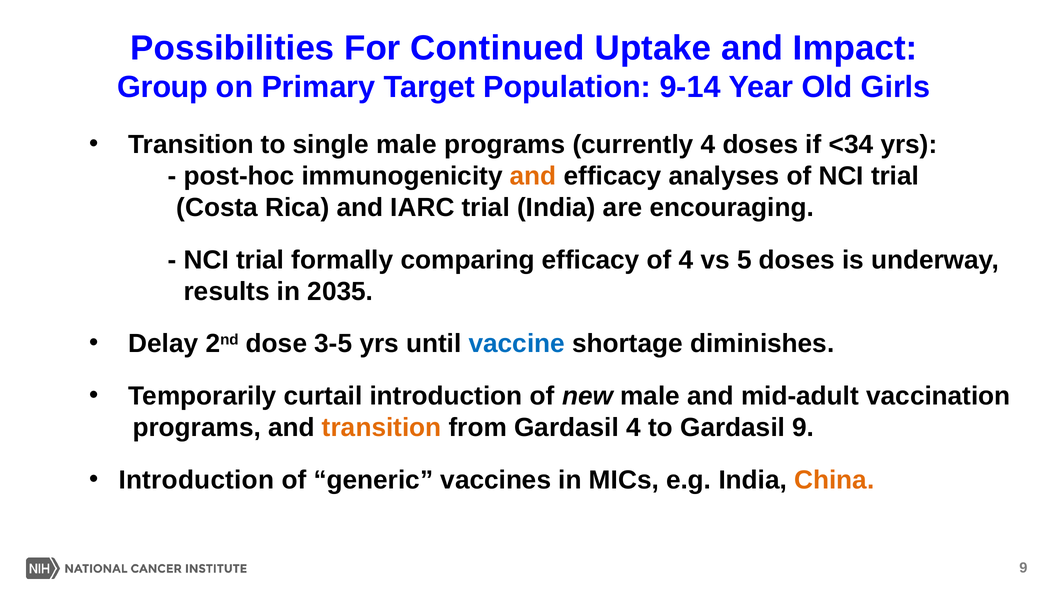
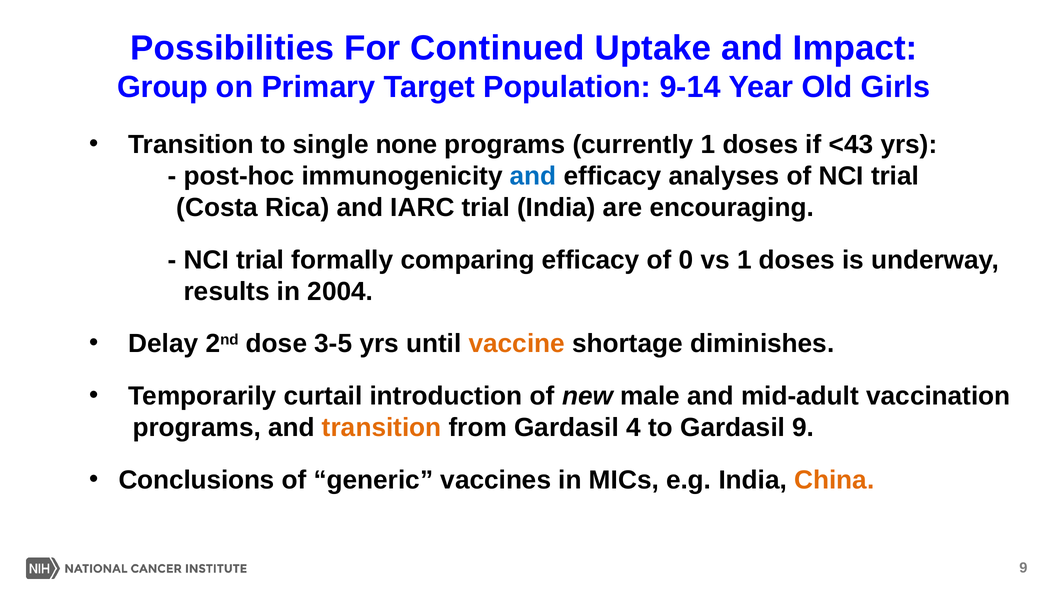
single male: male -> none
currently 4: 4 -> 1
<34: <34 -> <43
and at (533, 176) colour: orange -> blue
of 4: 4 -> 0
vs 5: 5 -> 1
2035: 2035 -> 2004
vaccine colour: blue -> orange
Introduction at (196, 480): Introduction -> Conclusions
